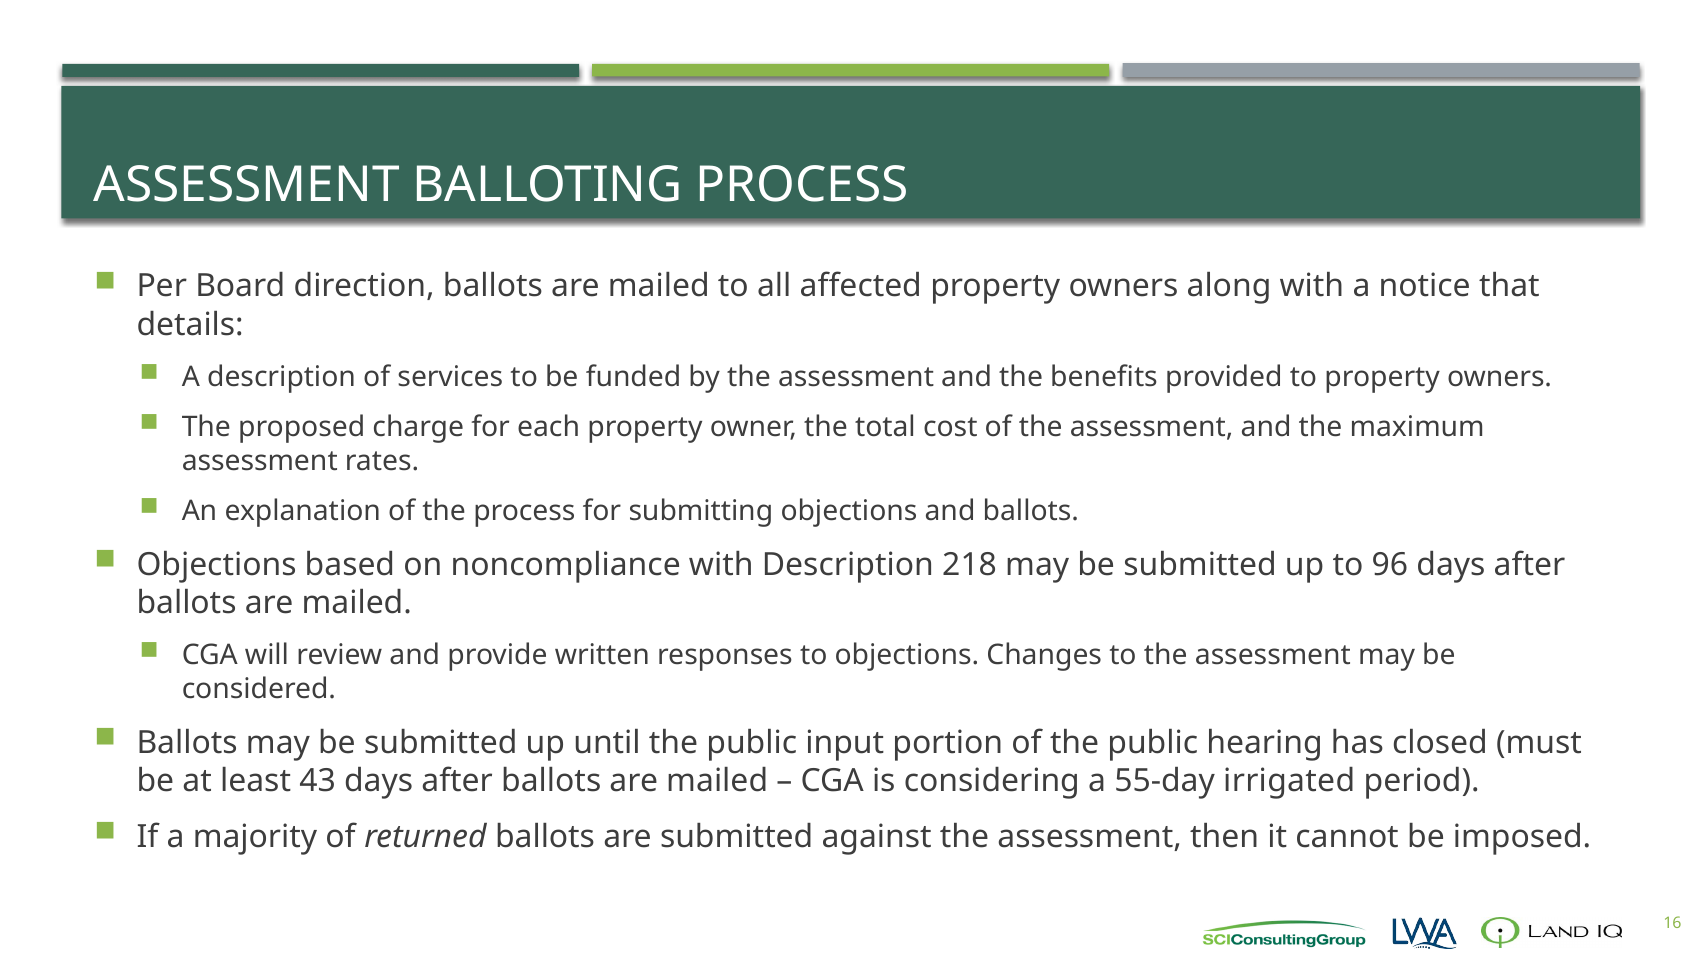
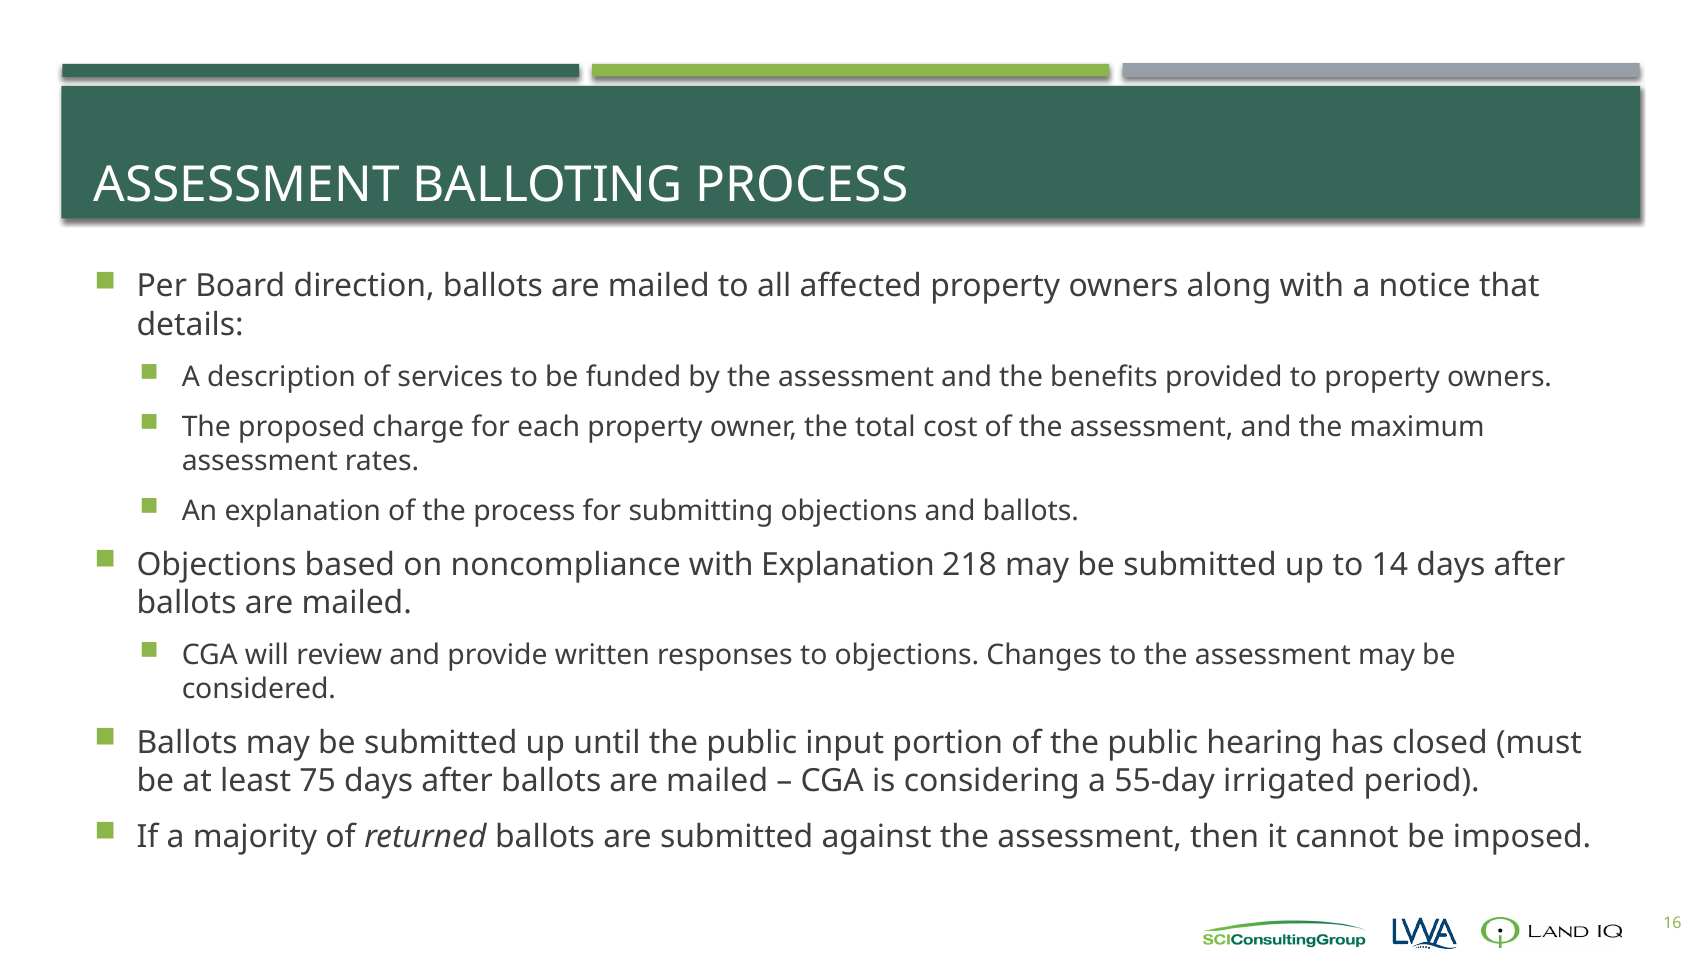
with Description: Description -> Explanation
96: 96 -> 14
43: 43 -> 75
